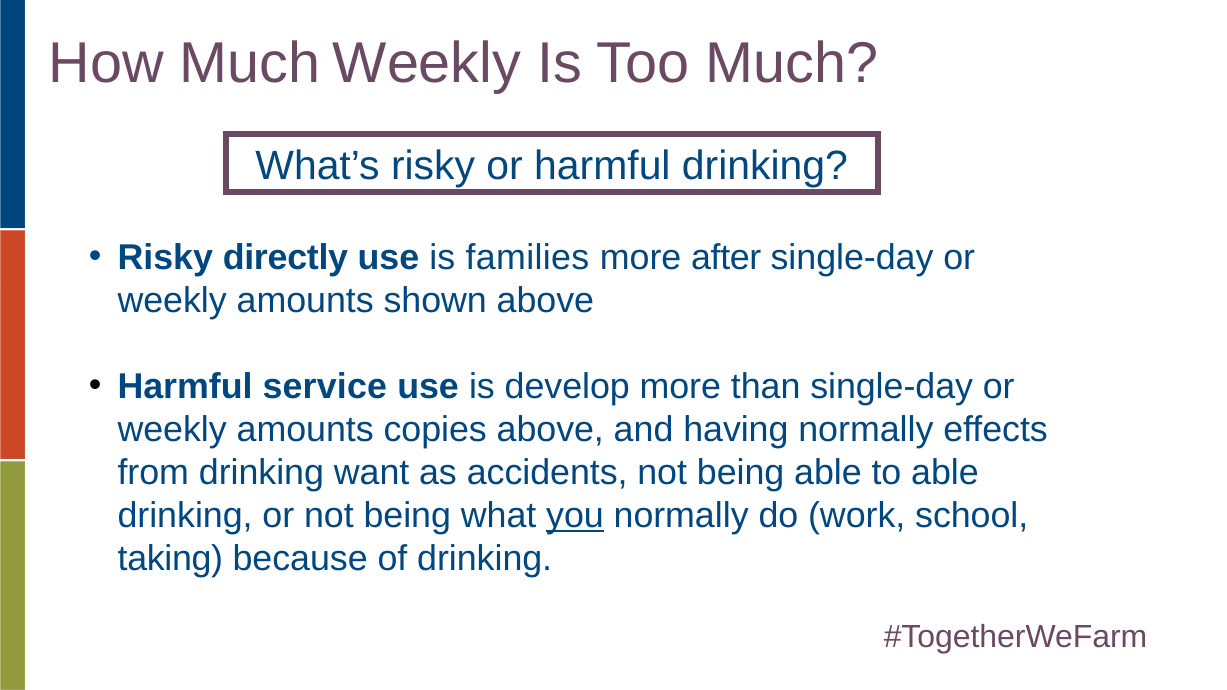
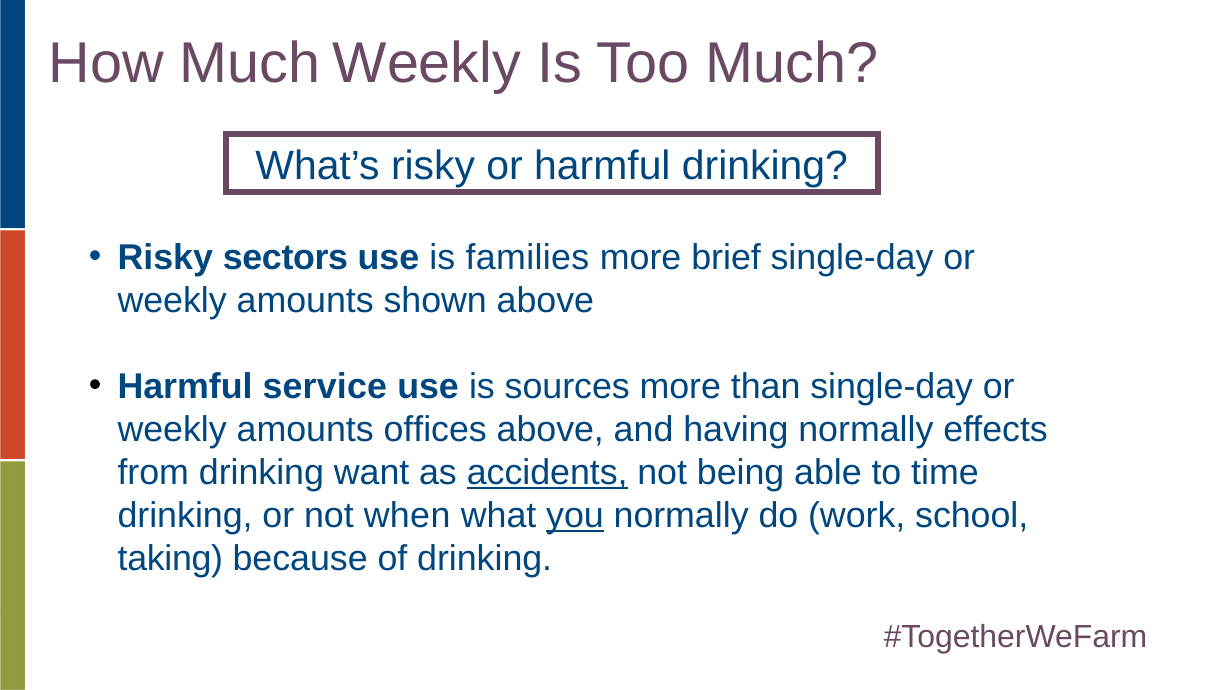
directly: directly -> sectors
after: after -> brief
develop: develop -> sources
copies: copies -> offices
accidents underline: none -> present
to able: able -> time
or not being: being -> when
